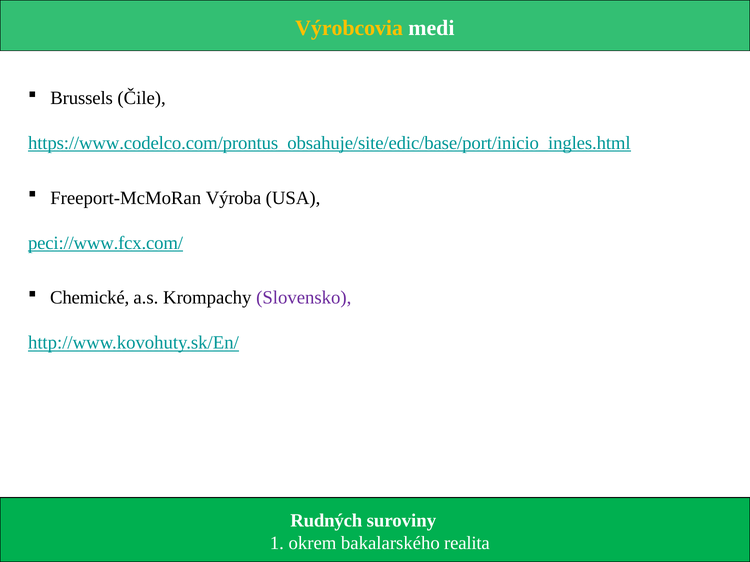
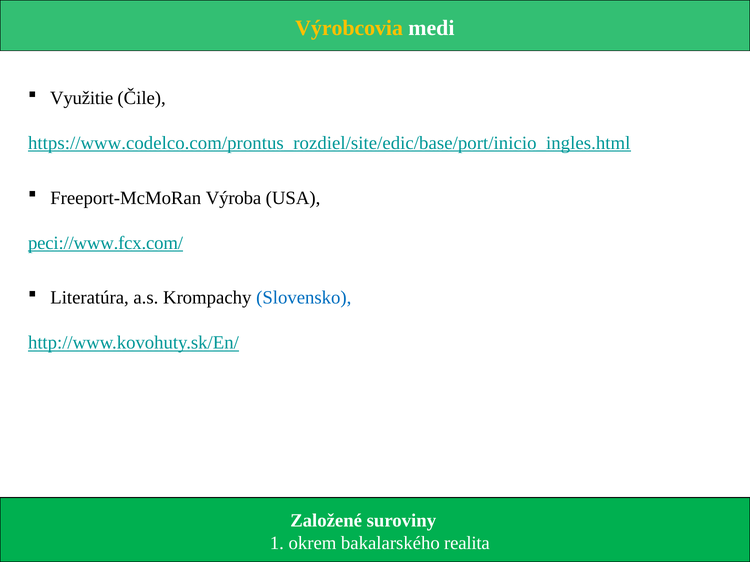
Brussels: Brussels -> Využitie
https://www.codelco.com/prontus_obsahuje/site/edic/base/port/inicio_ingles.html: https://www.codelco.com/prontus_obsahuje/site/edic/base/port/inicio_ingles.html -> https://www.codelco.com/prontus_rozdiel/site/edic/base/port/inicio_ingles.html
Chemické: Chemické -> Literatúra
Slovensko colour: purple -> blue
Rudných: Rudných -> Založené
